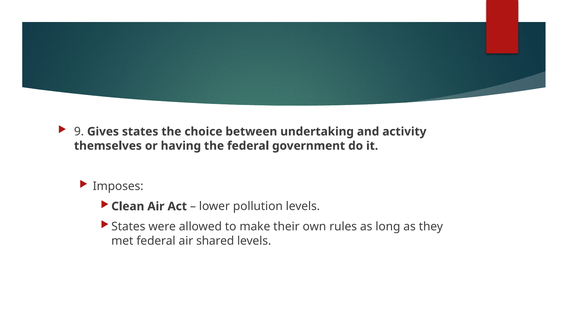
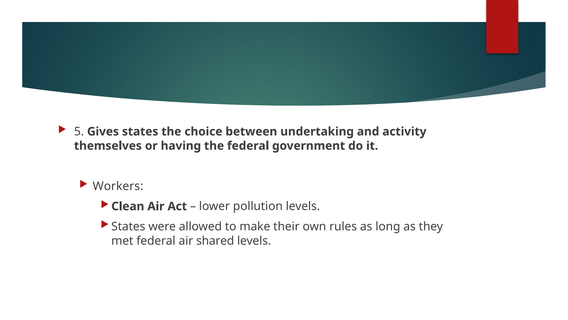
9: 9 -> 5
Imposes: Imposes -> Workers
